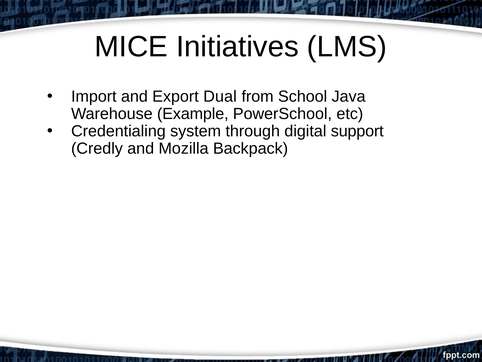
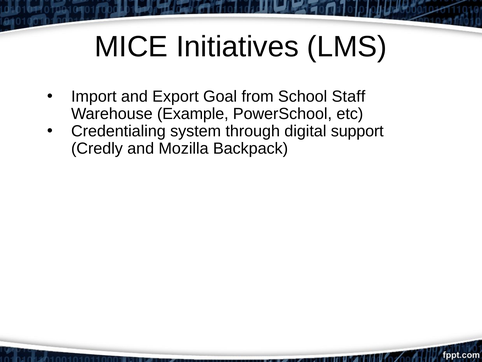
Dual: Dual -> Goal
Java: Java -> Staff
